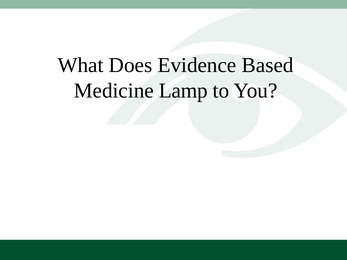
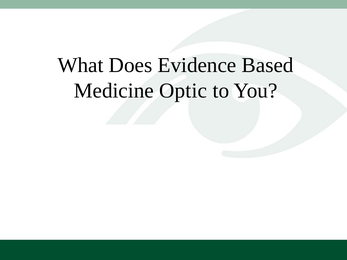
Lamp: Lamp -> Optic
